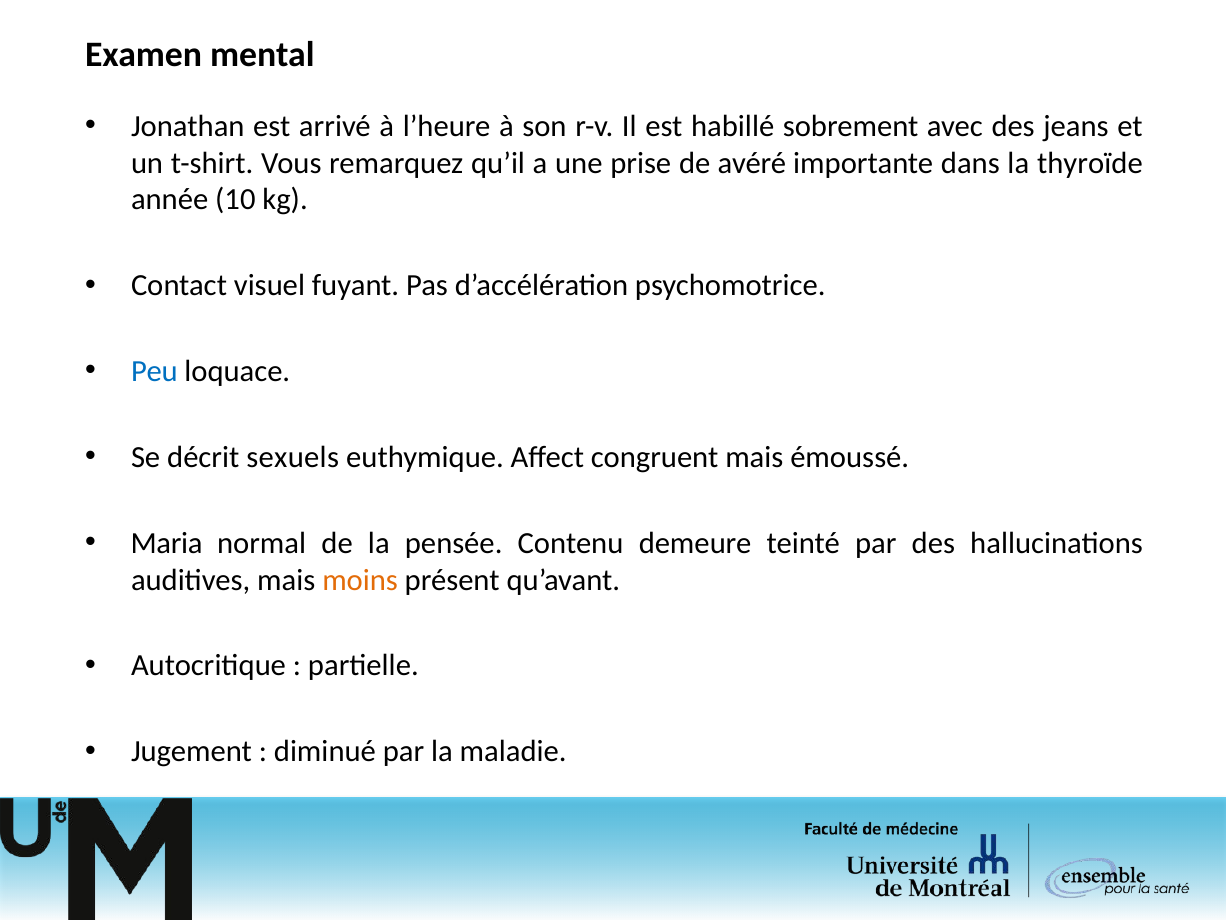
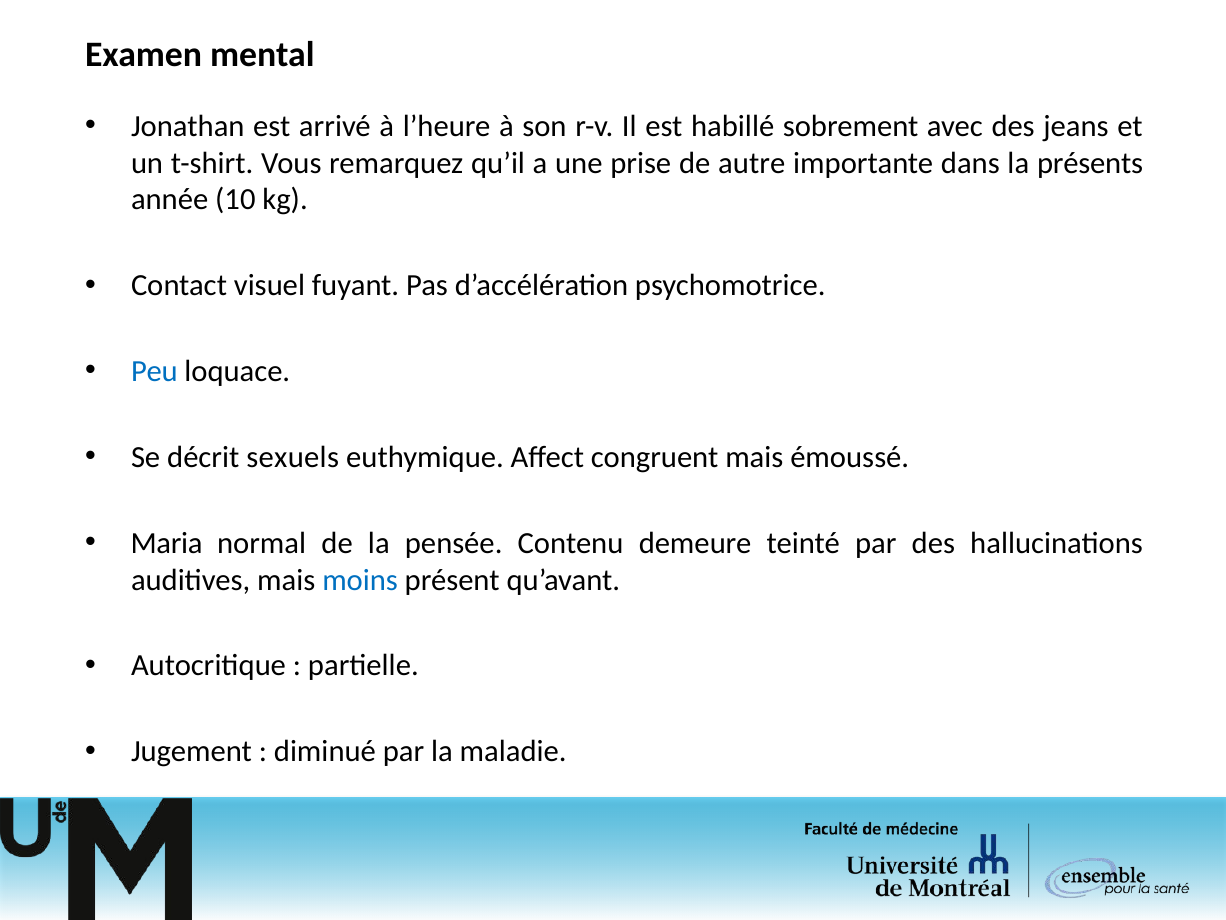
avéré: avéré -> autre
thyroïde: thyroïde -> présents
moins colour: orange -> blue
